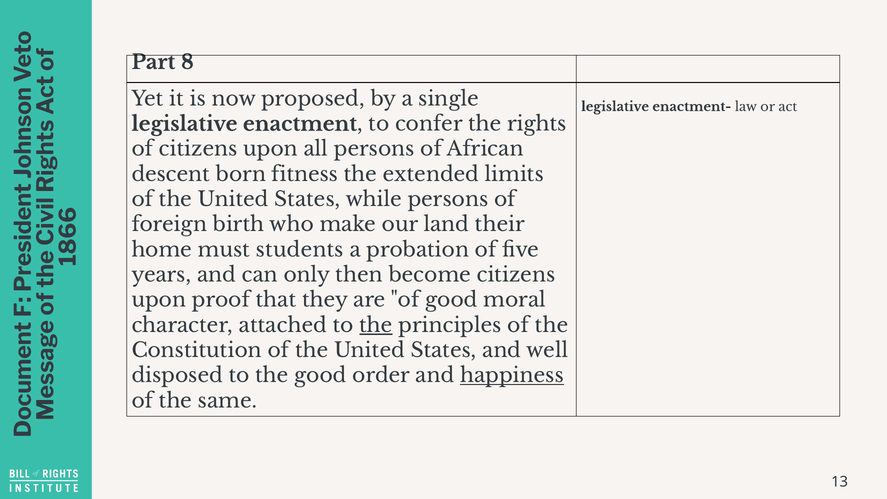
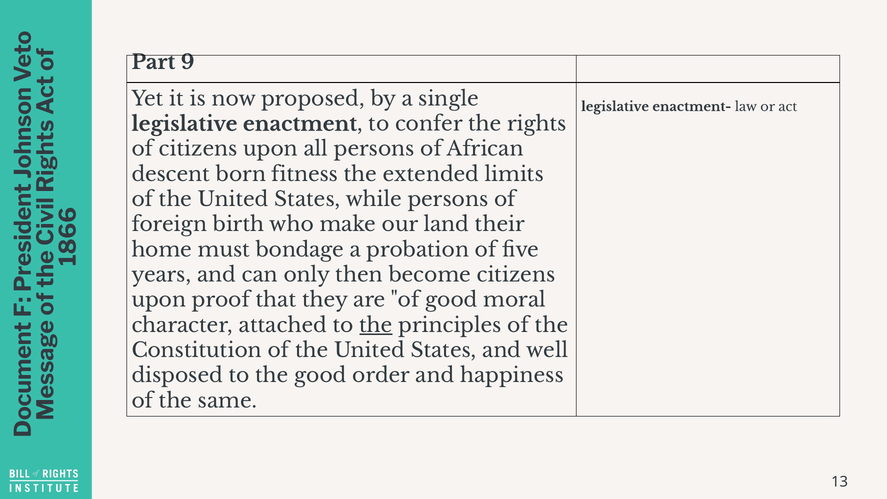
Part 8: 8 -> 9
students: students -> bondage
happiness underline: present -> none
